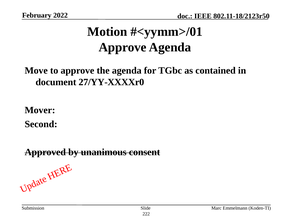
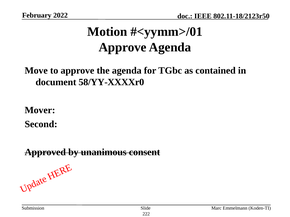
27/YY-XXXXr0: 27/YY-XXXXr0 -> 58/YY-XXXXr0
